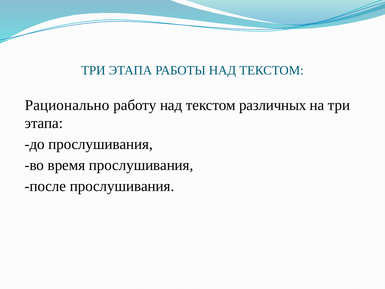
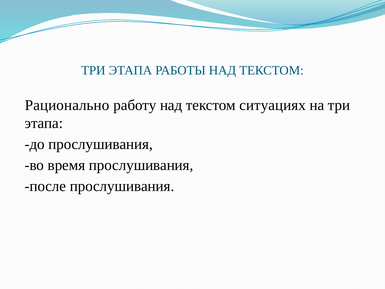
различных: различных -> ситуациях
